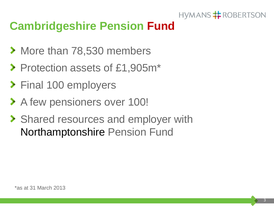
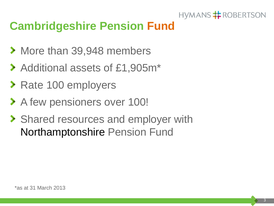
Fund at (161, 26) colour: red -> orange
78,530: 78,530 -> 39,948
Protection: Protection -> Additional
Final: Final -> Rate
